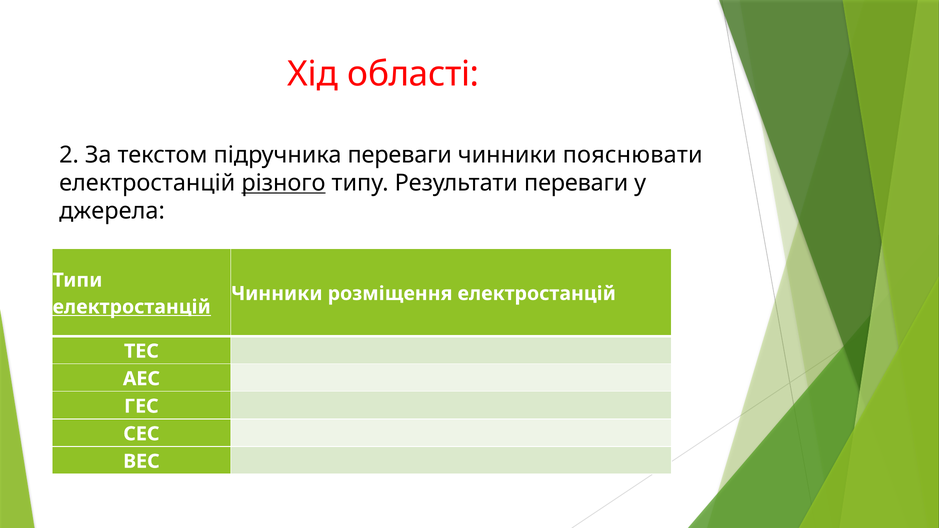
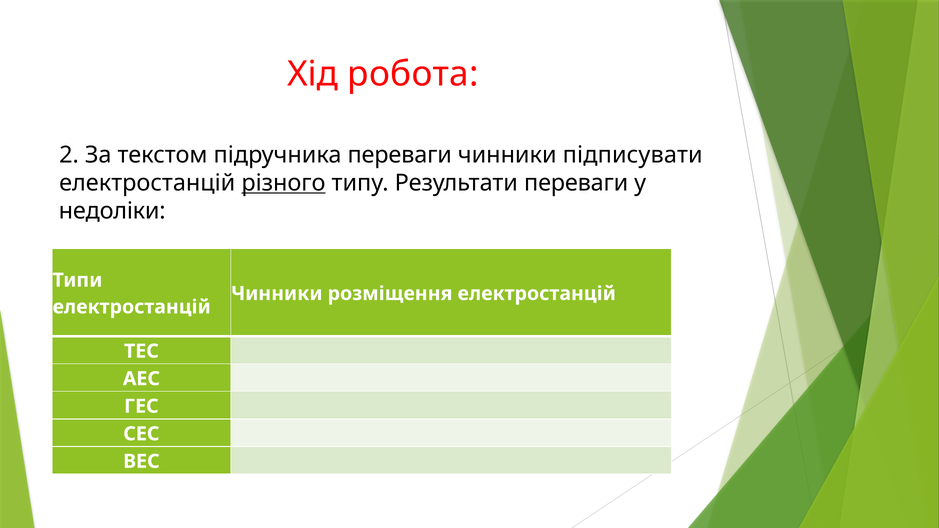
області: області -> робота
пояснювати: пояснювати -> підписувати
джерела: джерела -> недоліки
електростанцій at (132, 307) underline: present -> none
